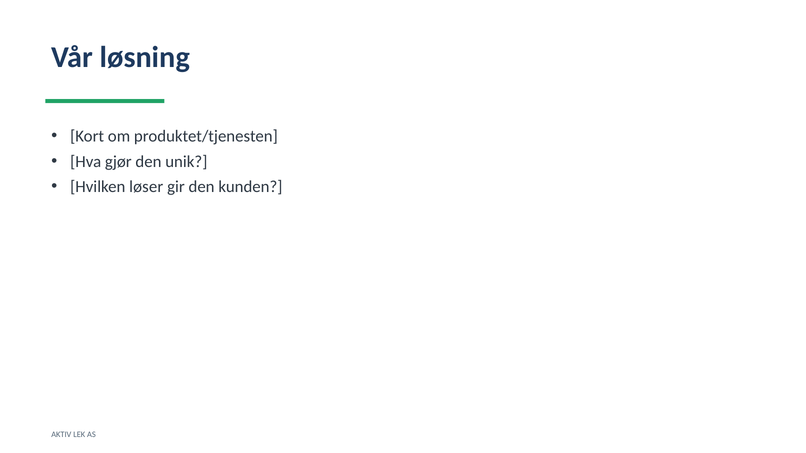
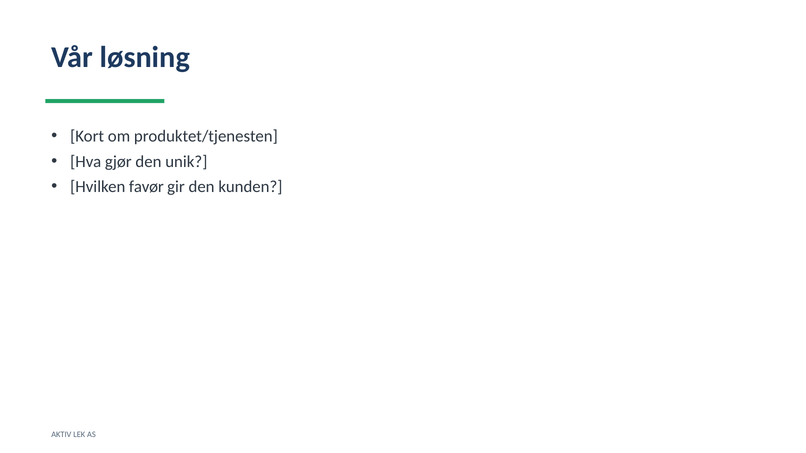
løser: løser -> favør
